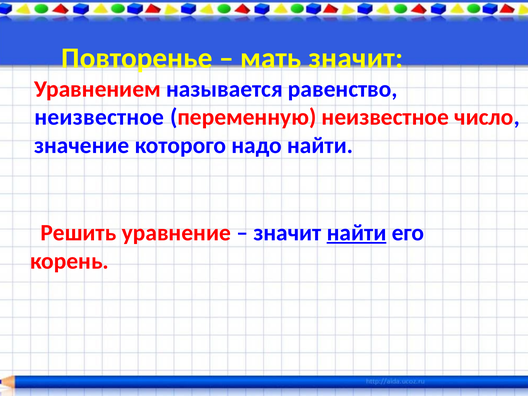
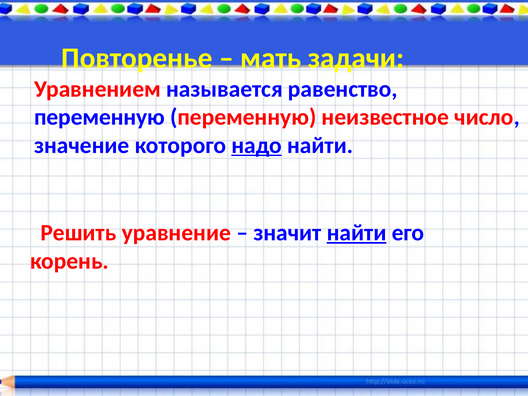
мать значит: значит -> задачи
неизвестное at (99, 117): неизвестное -> переменную
надо underline: none -> present
